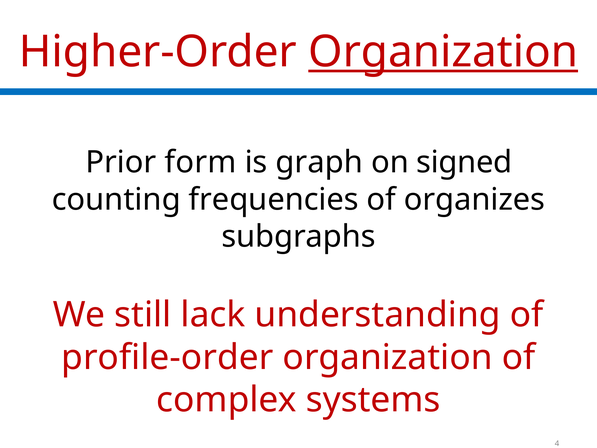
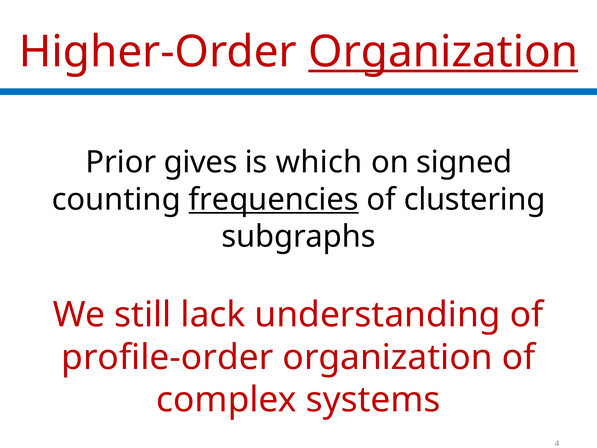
form: form -> gives
graph: graph -> which
frequencies underline: none -> present
organizes: organizes -> clustering
